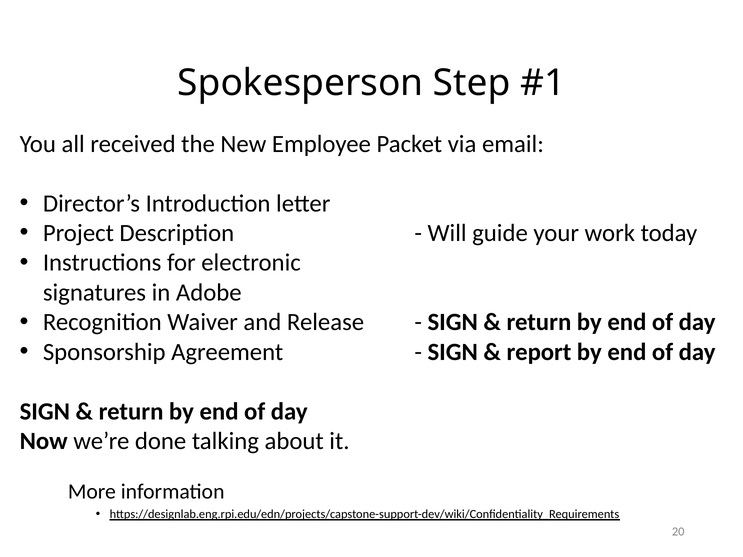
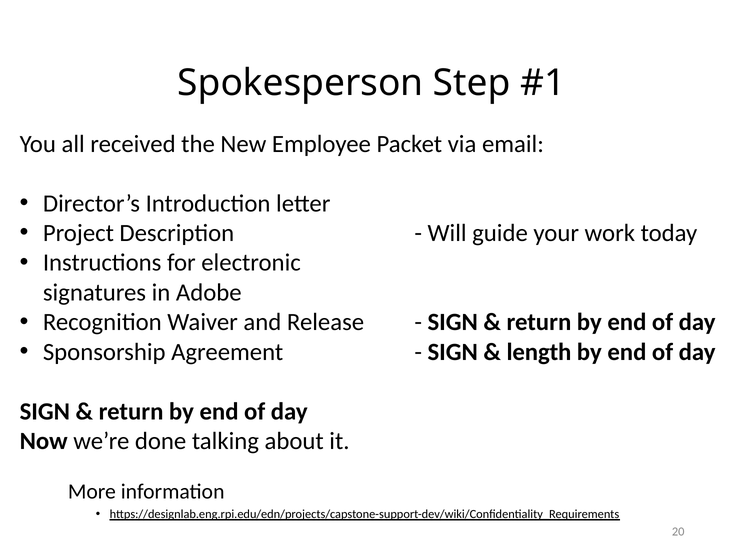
report: report -> length
